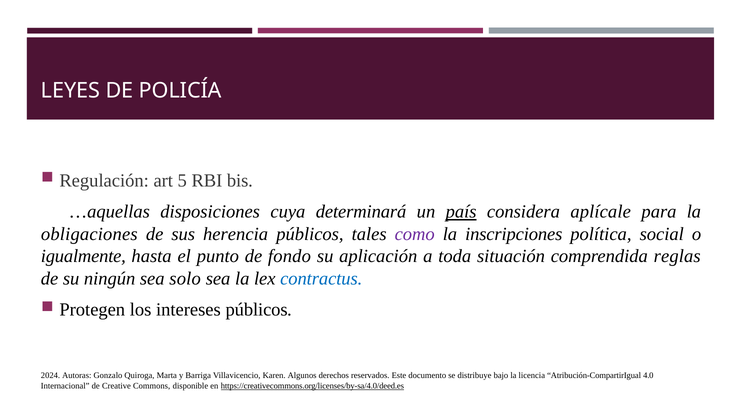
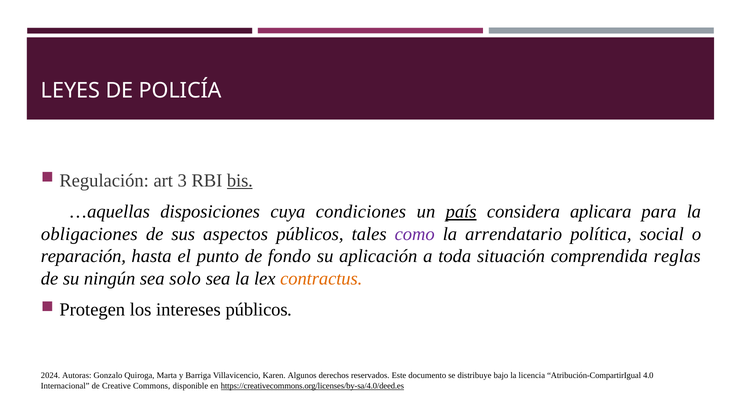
5: 5 -> 3
bis underline: none -> present
determinará: determinará -> condiciones
aplícale: aplícale -> aplicara
herencia: herencia -> aspectos
inscripciones: inscripciones -> arrendatario
igualmente: igualmente -> reparación
contractus colour: blue -> orange
